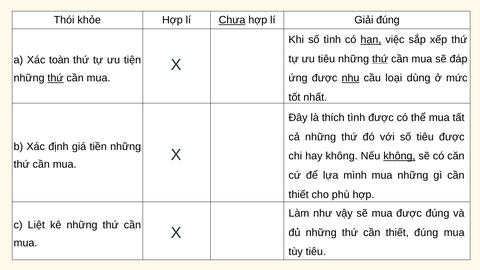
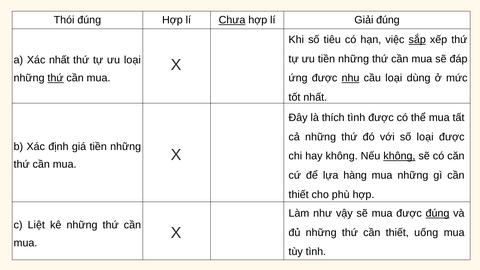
Thói khỏe: khỏe -> đúng
số tình: tình -> tiêu
hạn underline: present -> none
sắp underline: none -> present
ưu tiêu: tiêu -> tiền
thứ at (380, 59) underline: present -> none
Xác toàn: toàn -> nhất
ưu tiện: tiện -> loại
số tiêu: tiêu -> loại
mình: mình -> hàng
đúng at (437, 213) underline: none -> present
thiết đúng: đúng -> uống
tùy tiêu: tiêu -> tình
